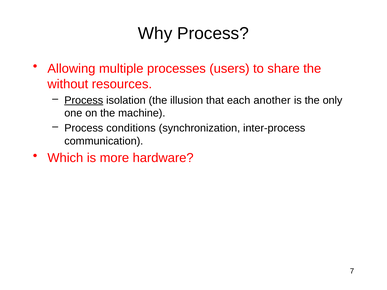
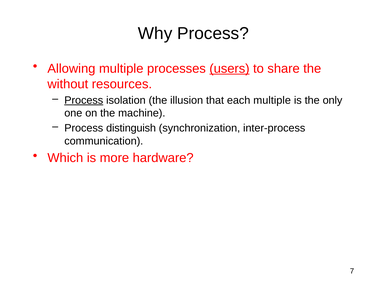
users underline: none -> present
each another: another -> multiple
conditions: conditions -> distinguish
